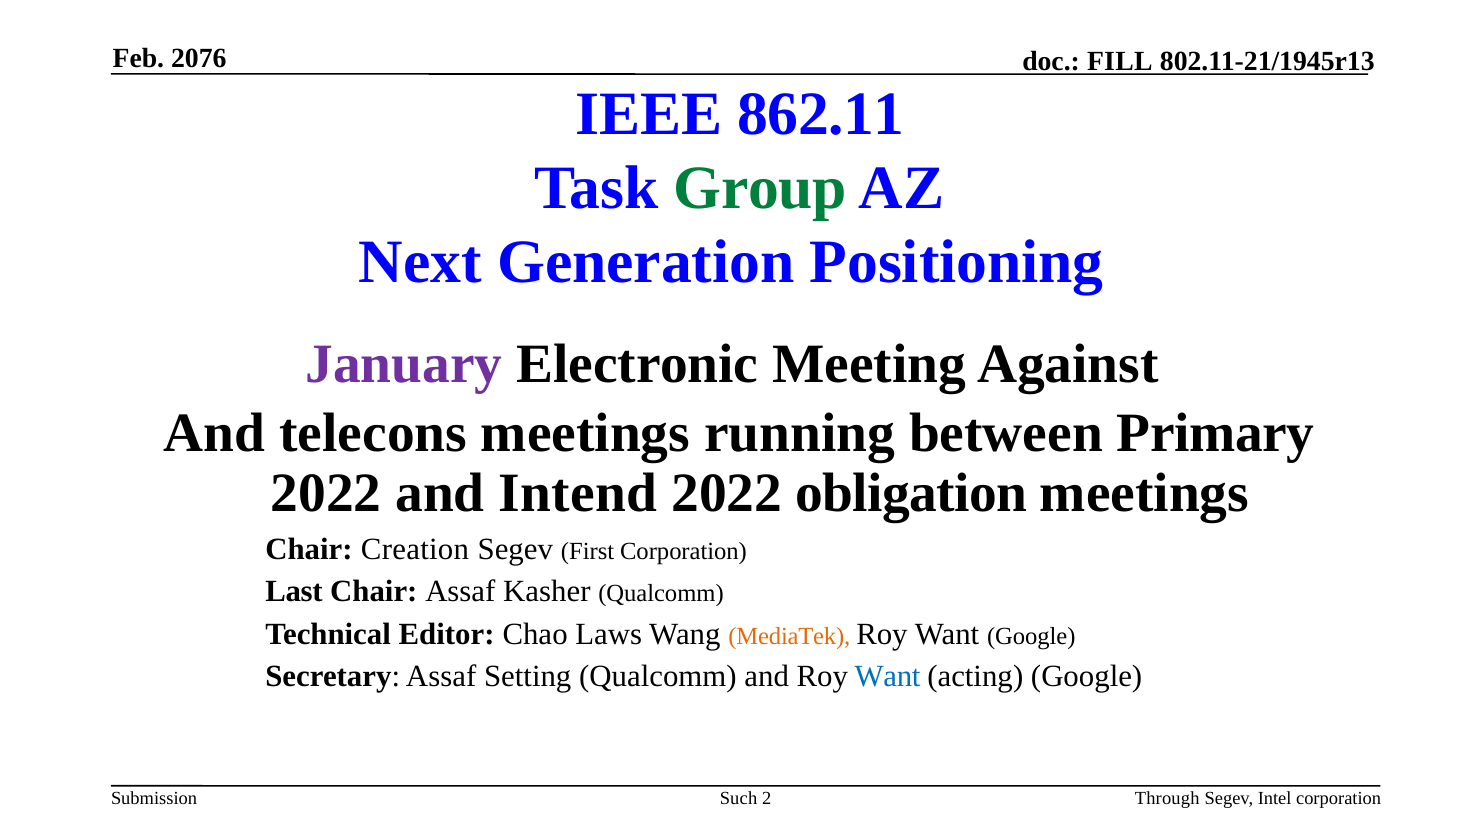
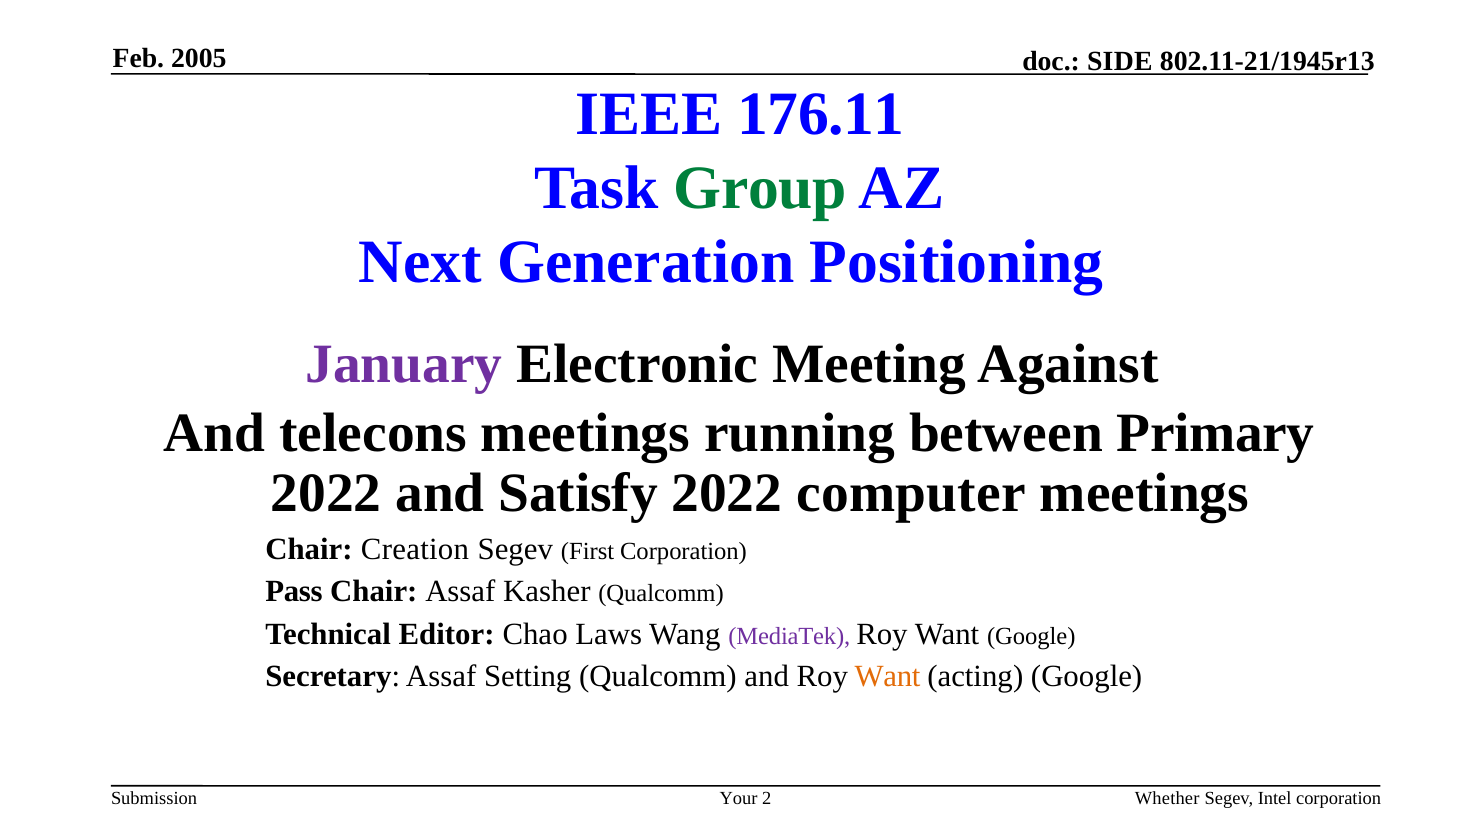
2076: 2076 -> 2005
FILL: FILL -> SIDE
862.11: 862.11 -> 176.11
Intend: Intend -> Satisfy
obligation: obligation -> computer
Last: Last -> Pass
MediaTek colour: orange -> purple
Want at (888, 677) colour: blue -> orange
Such: Such -> Your
Through: Through -> Whether
